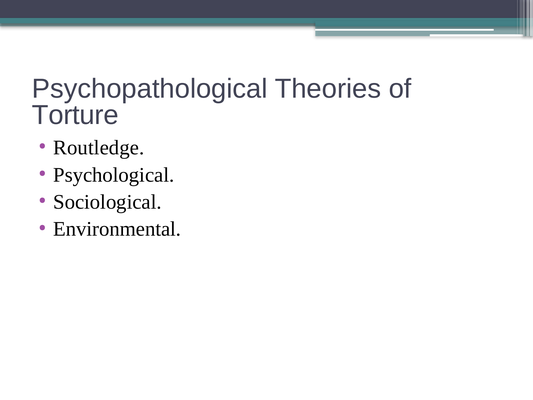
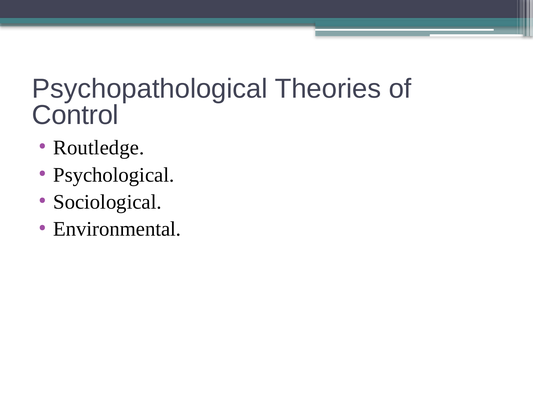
Torture: Torture -> Control
